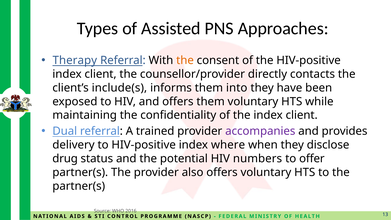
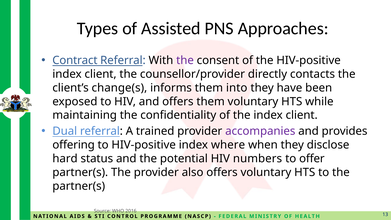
Therapy: Therapy -> Contract
the at (185, 60) colour: orange -> purple
include(s: include(s -> change(s
delivery: delivery -> offering
drug: drug -> hard
